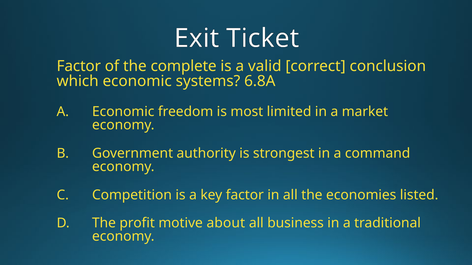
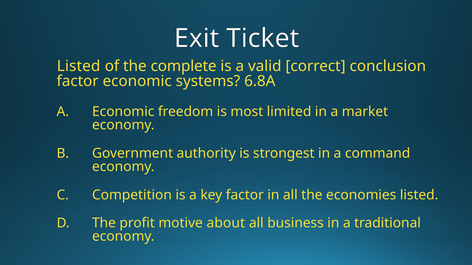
Factor at (79, 66): Factor -> Listed
which at (78, 81): which -> factor
